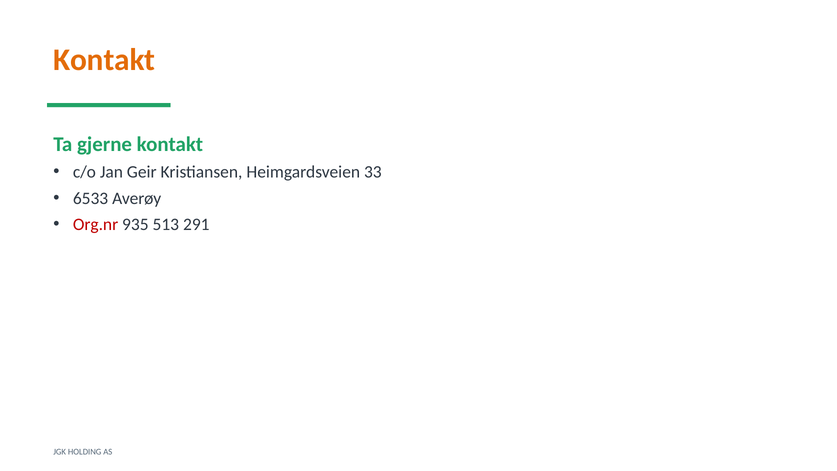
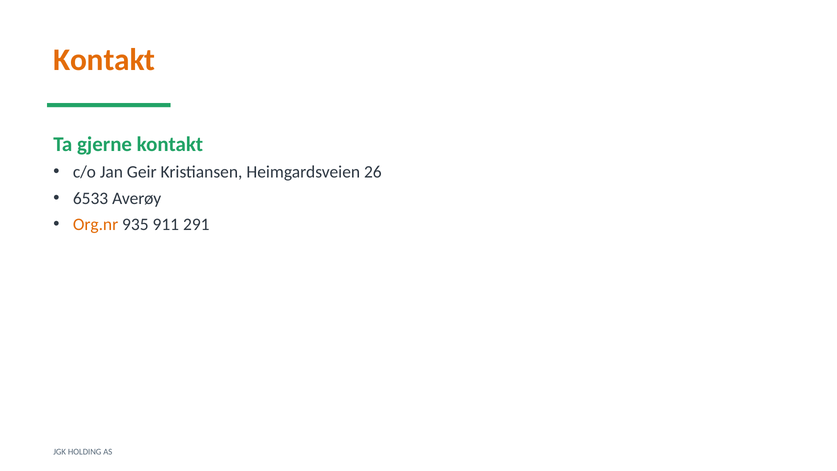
33: 33 -> 26
Org.nr colour: red -> orange
513: 513 -> 911
